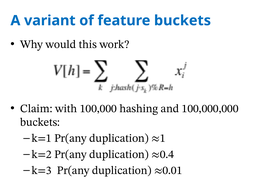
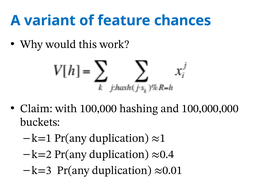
feature buckets: buckets -> chances
